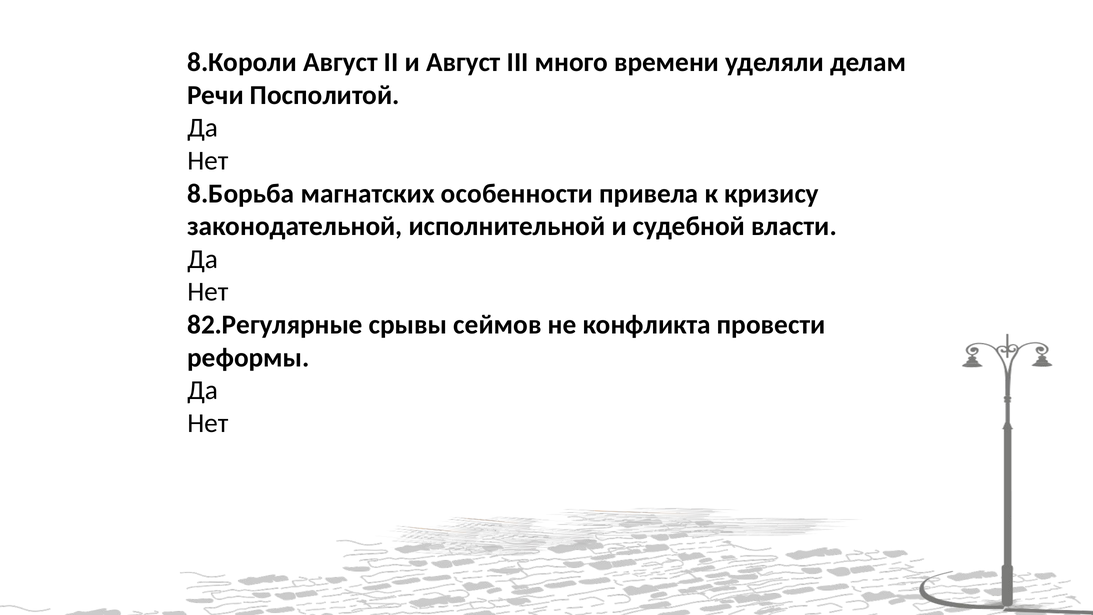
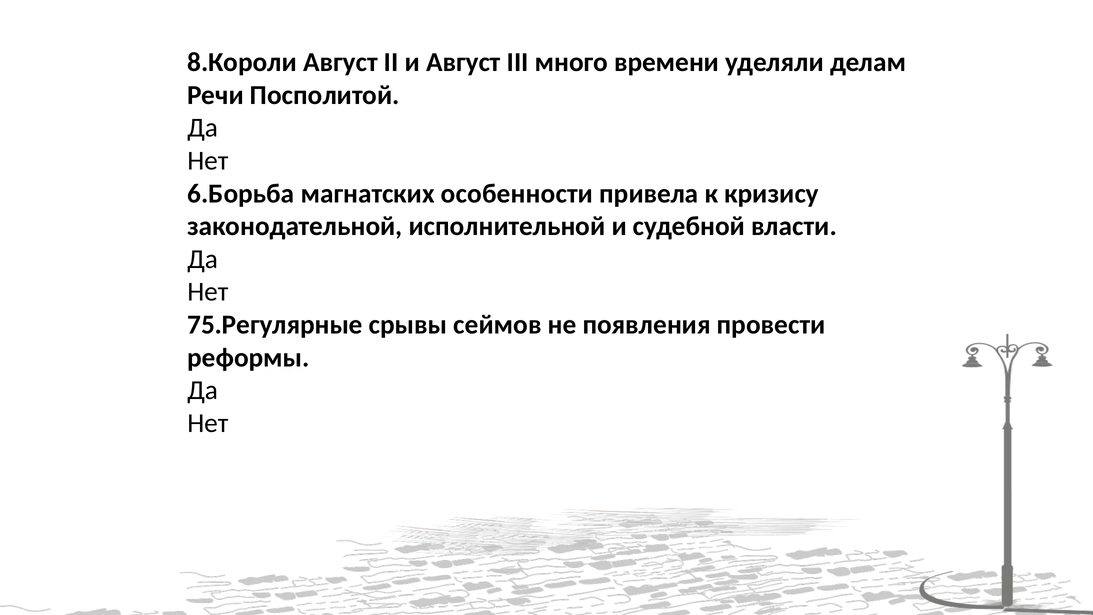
8.Борьба: 8.Борьба -> 6.Борьба
82.Регулярные: 82.Регулярные -> 75.Регулярные
конфликта: конфликта -> появления
